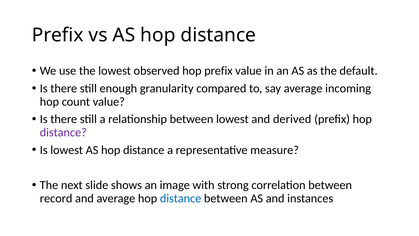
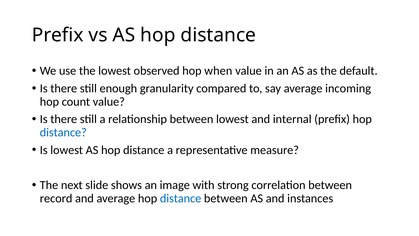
hop prefix: prefix -> when
derived: derived -> internal
distance at (63, 132) colour: purple -> blue
